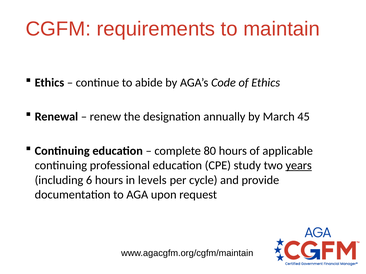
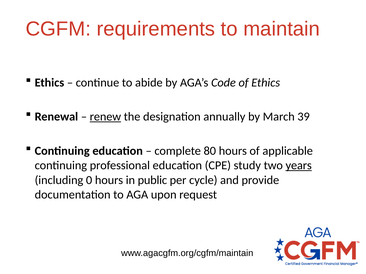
renew underline: none -> present
45: 45 -> 39
6: 6 -> 0
levels: levels -> public
